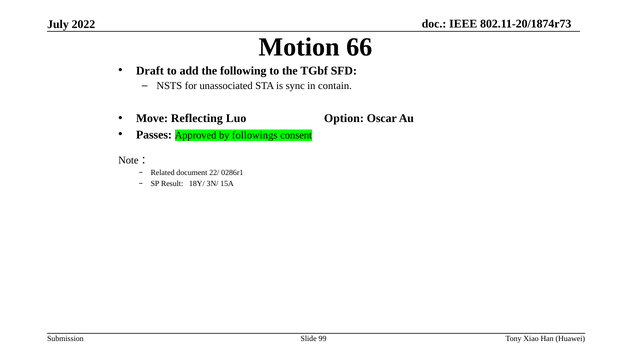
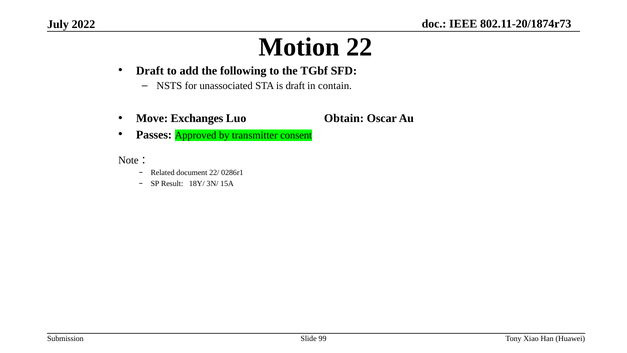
66: 66 -> 22
is sync: sync -> draft
Reflecting: Reflecting -> Exchanges
Option: Option -> Obtain
followings: followings -> transmitter
